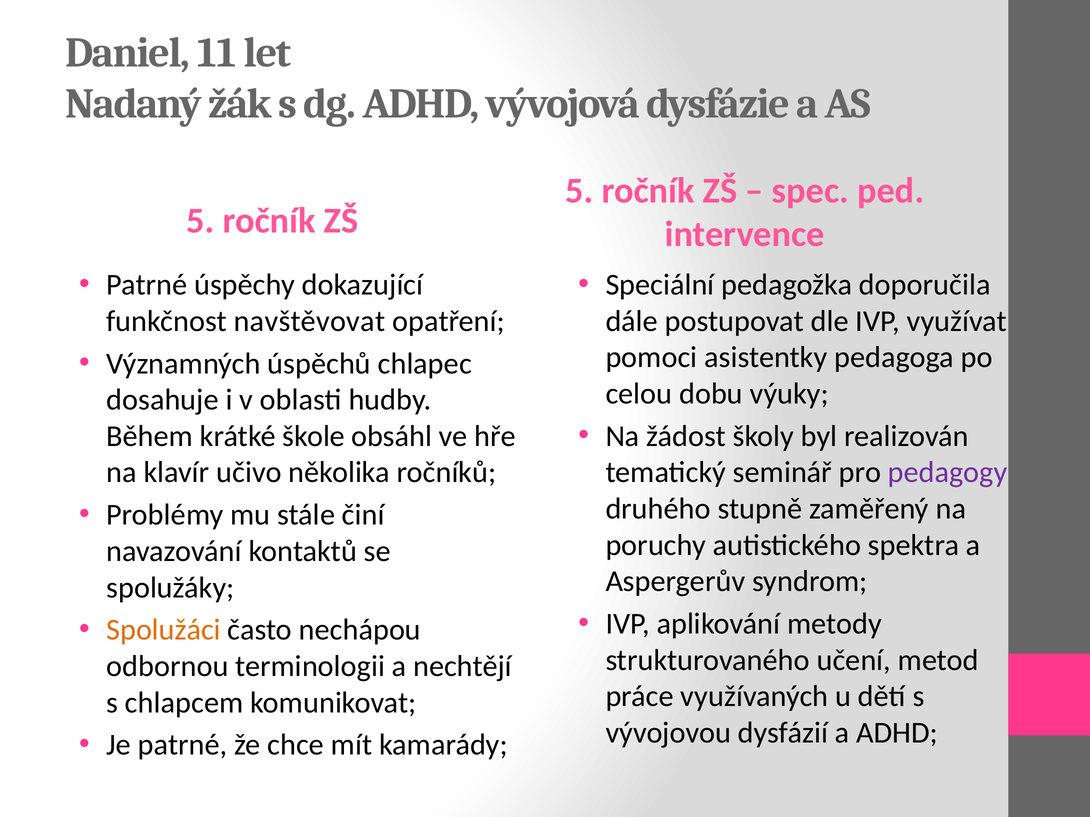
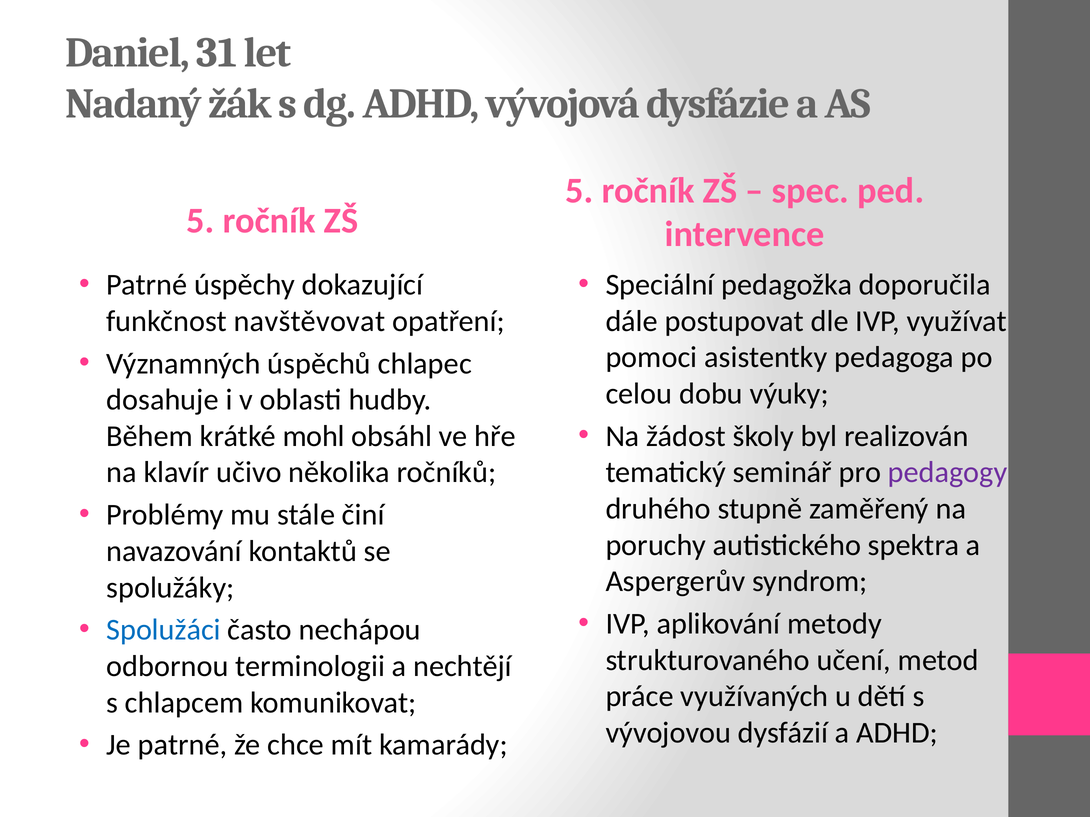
11: 11 -> 31
škole: škole -> mohl
Spolužáci colour: orange -> blue
